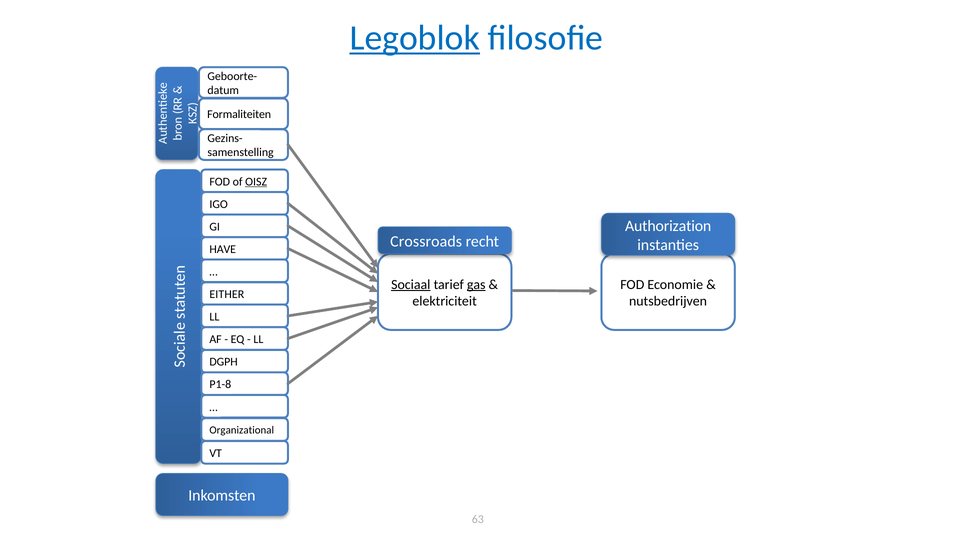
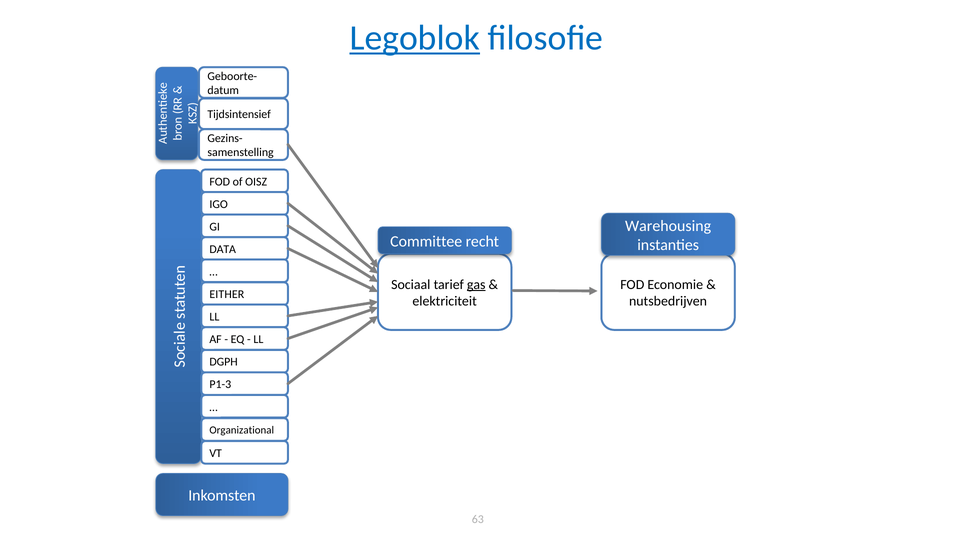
Formaliteiten: Formaliteiten -> Tijdsintensief
OISZ underline: present -> none
Authorization: Authorization -> Warehousing
Crossroads: Crossroads -> Committee
HAVE: HAVE -> DATA
Sociaal underline: present -> none
P1-8: P1-8 -> P1-3
